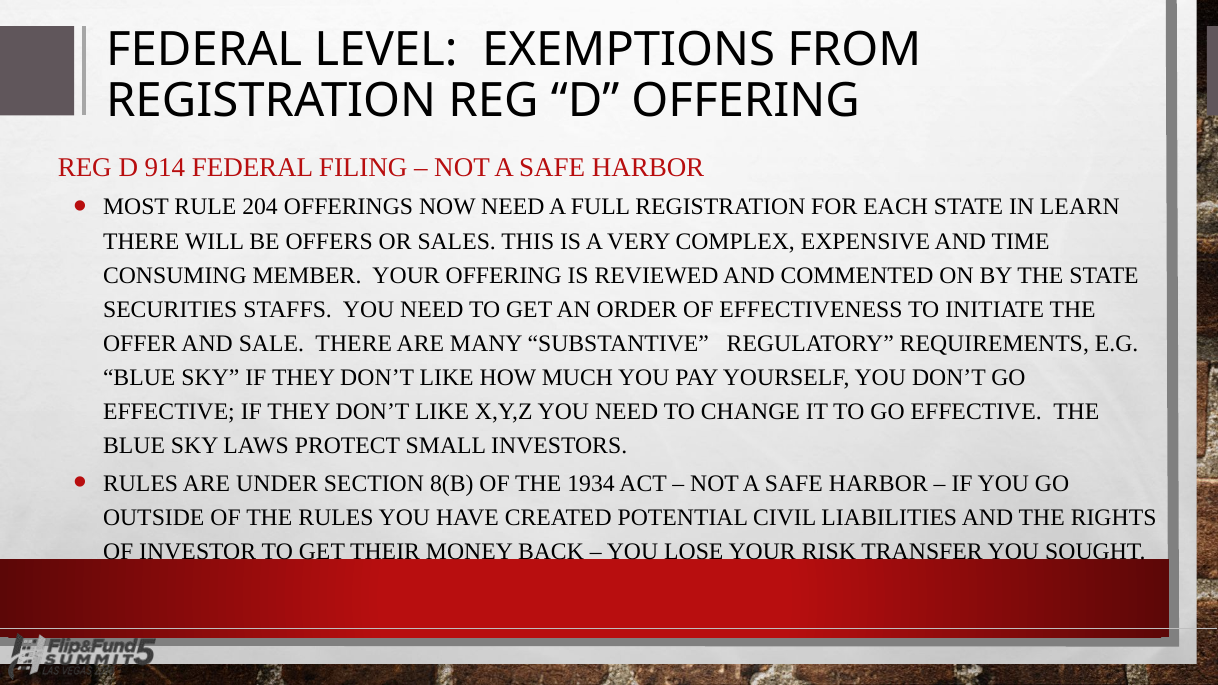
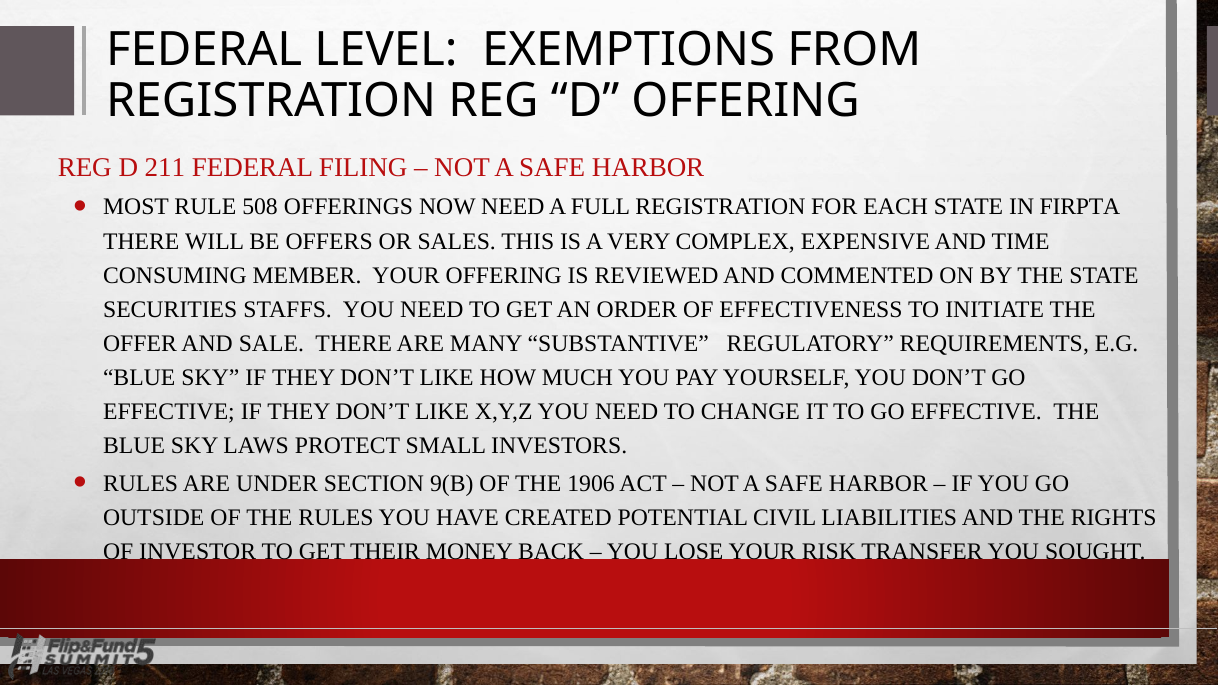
914: 914 -> 211
204: 204 -> 508
LEARN: LEARN -> FIRPTA
8(B: 8(B -> 9(B
1934: 1934 -> 1906
